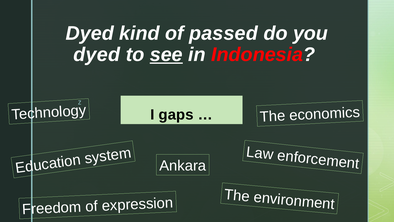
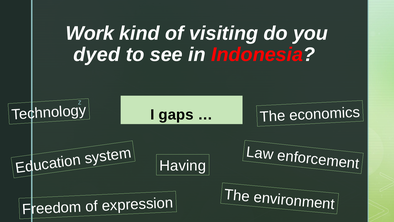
Dyed at (90, 33): Dyed -> Work
passed: passed -> visiting
see underline: present -> none
Ankara: Ankara -> Having
